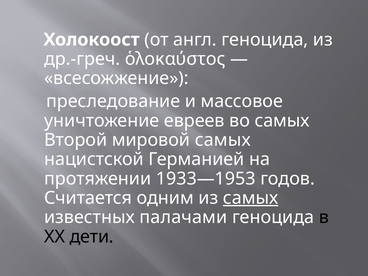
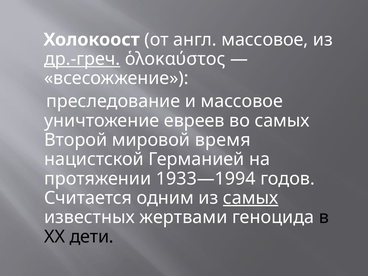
англ геноцида: геноцида -> массовое
др.-греч underline: none -> present
мировой самых: самых -> время
1933—1953: 1933—1953 -> 1933—1994
палачами: палачами -> жертвами
